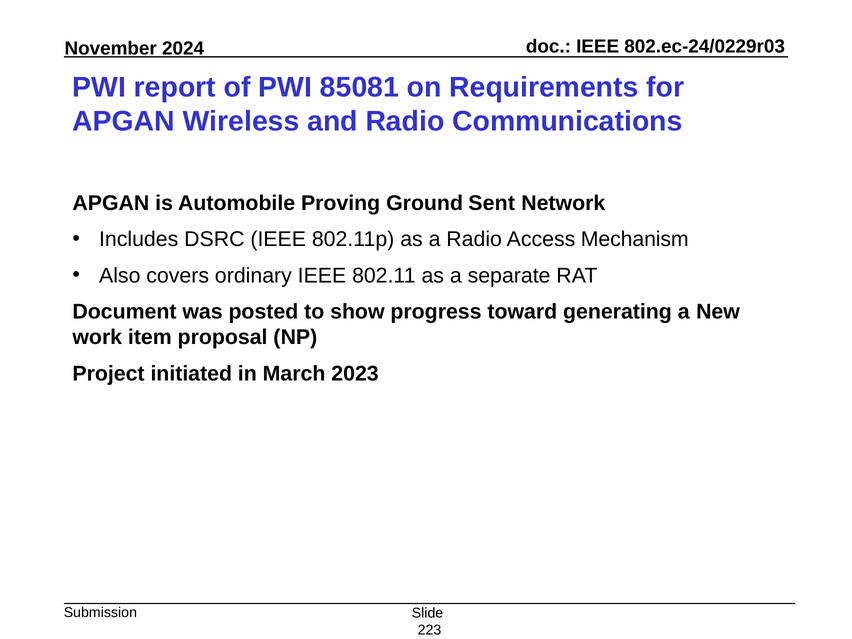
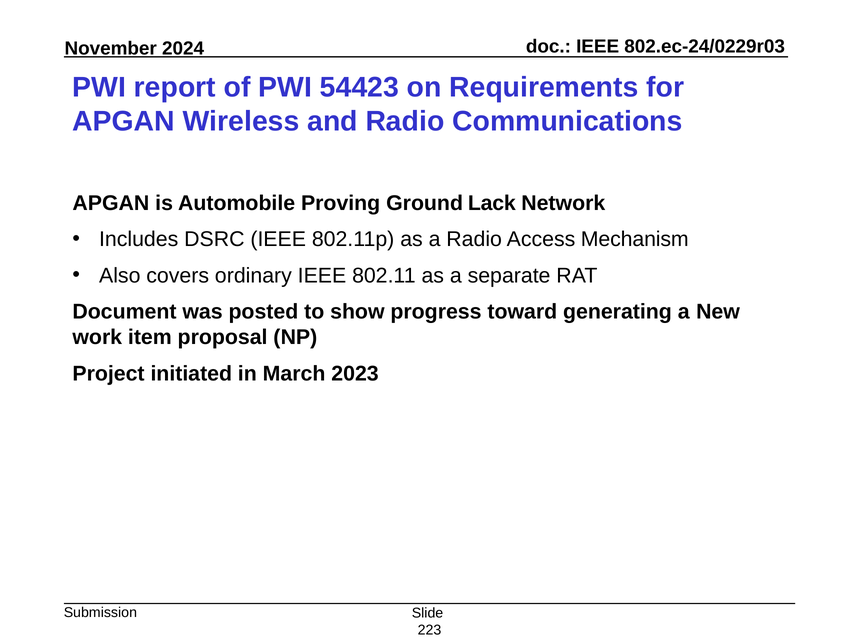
85081: 85081 -> 54423
Sent: Sent -> Lack
